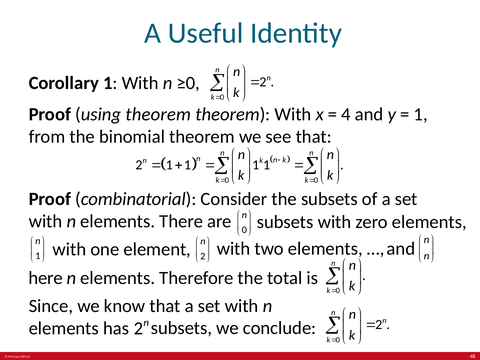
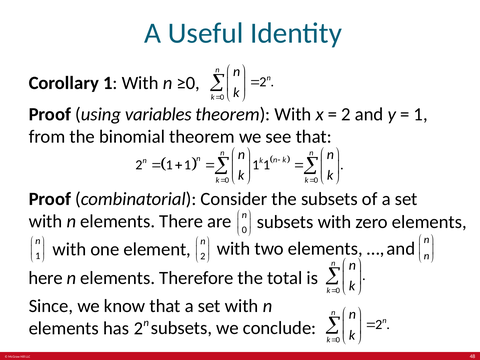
using theorem: theorem -> variables
4 at (346, 114): 4 -> 2
